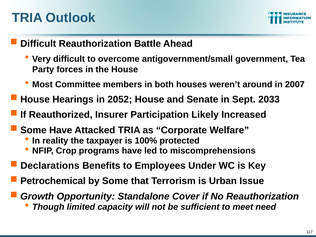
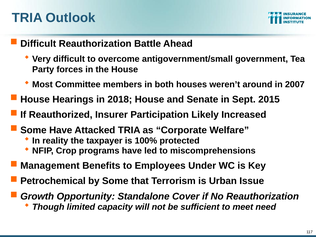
2052: 2052 -> 2018
2033: 2033 -> 2015
Declarations: Declarations -> Management
